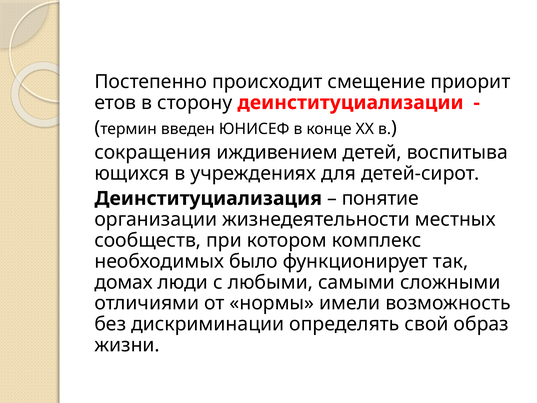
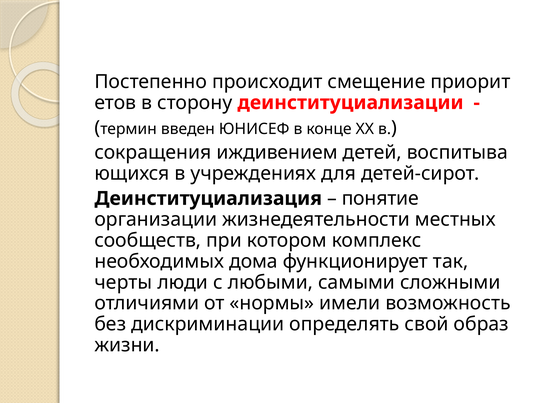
было: было -> дома
домах: домах -> черты
